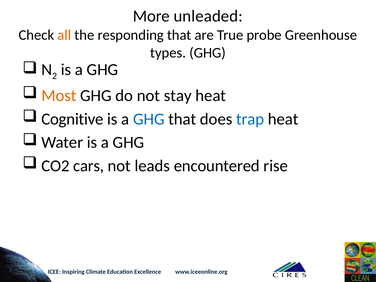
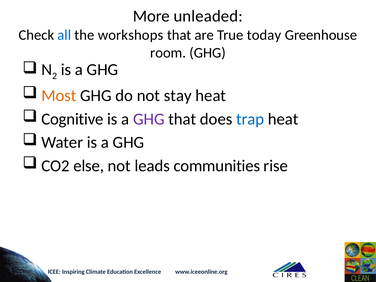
all colour: orange -> blue
responding: responding -> workshops
probe: probe -> today
types: types -> room
GHG at (149, 119) colour: blue -> purple
cars: cars -> else
encountered: encountered -> communities
